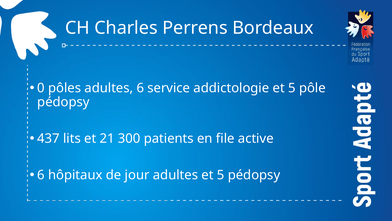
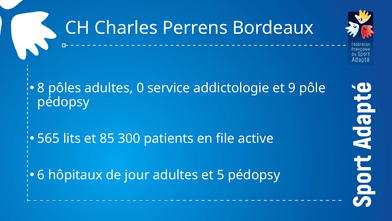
0: 0 -> 8
adultes 6: 6 -> 0
addictologie et 5: 5 -> 9
437: 437 -> 565
21: 21 -> 85
